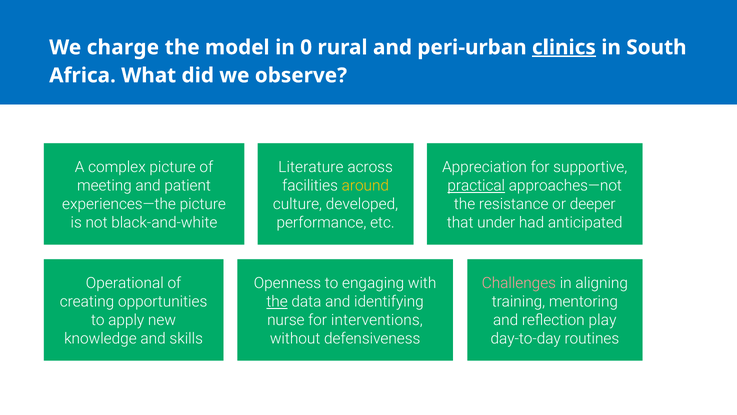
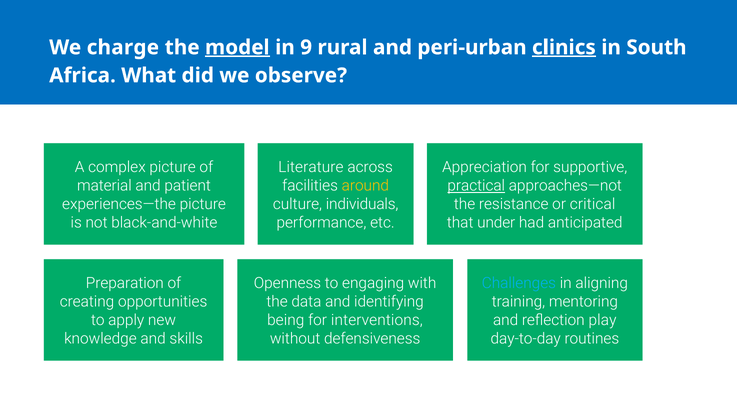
model underline: none -> present
0: 0 -> 9
meeting: meeting -> material
developed: developed -> individuals
deeper: deeper -> critical
Operational: Operational -> Preparation
Challenges colour: pink -> light blue
the at (277, 302) underline: present -> none
nurse: nurse -> being
